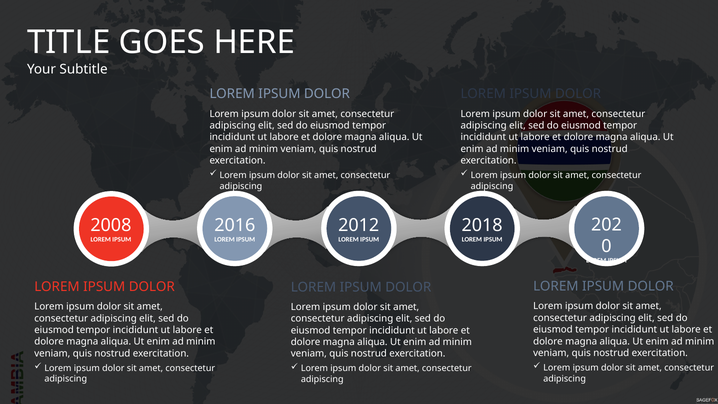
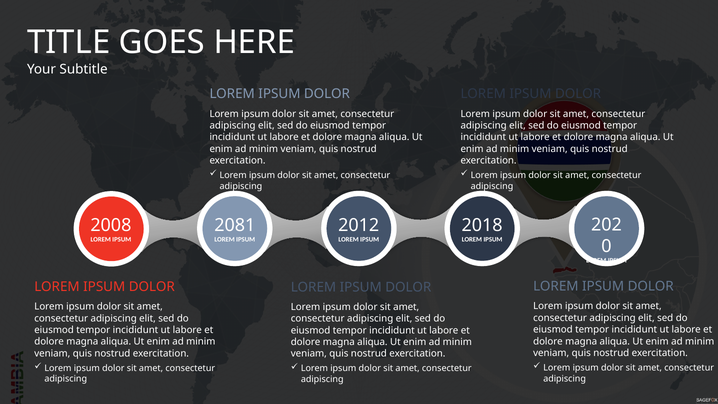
2016: 2016 -> 2081
